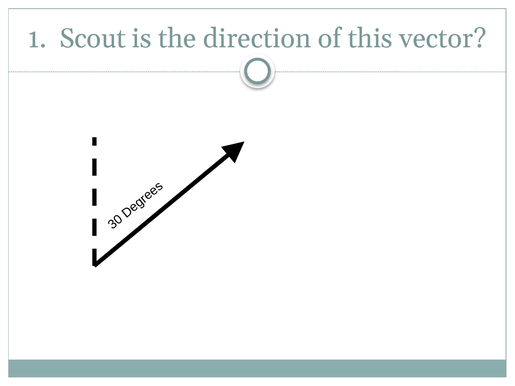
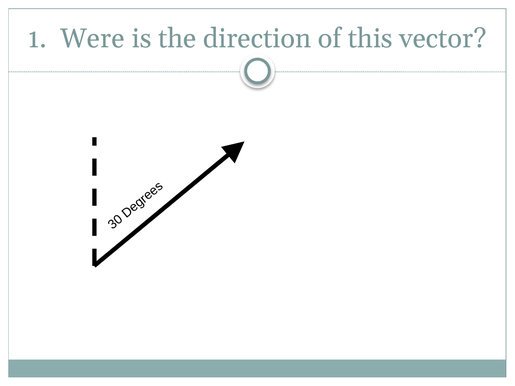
Scout: Scout -> Were
